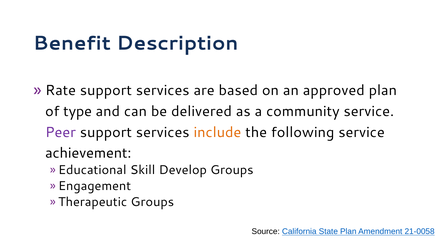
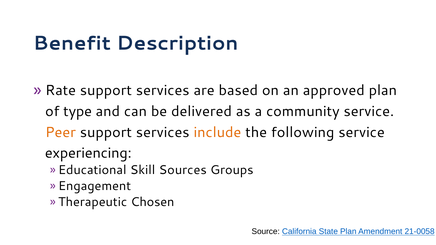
Peer colour: purple -> orange
achievement: achievement -> experiencing
Develop: Develop -> Sources
Groups at (152, 202): Groups -> Chosen
